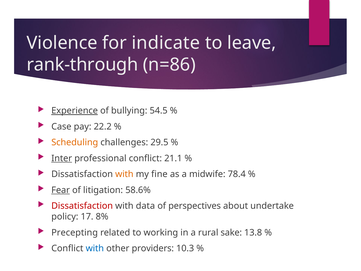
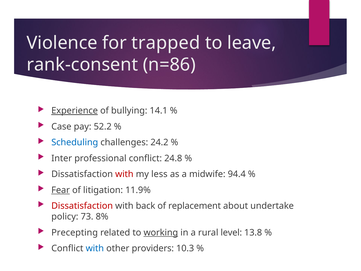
indicate: indicate -> trapped
rank-through: rank-through -> rank-consent
54.5: 54.5 -> 14.1
22.2: 22.2 -> 52.2
Scheduling colour: orange -> blue
29.5: 29.5 -> 24.2
Inter underline: present -> none
21.1: 21.1 -> 24.8
with at (124, 174) colour: orange -> red
fine: fine -> less
78.4: 78.4 -> 94.4
58.6%: 58.6% -> 11.9%
data: data -> back
perspectives: perspectives -> replacement
17: 17 -> 73
working underline: none -> present
sake: sake -> level
